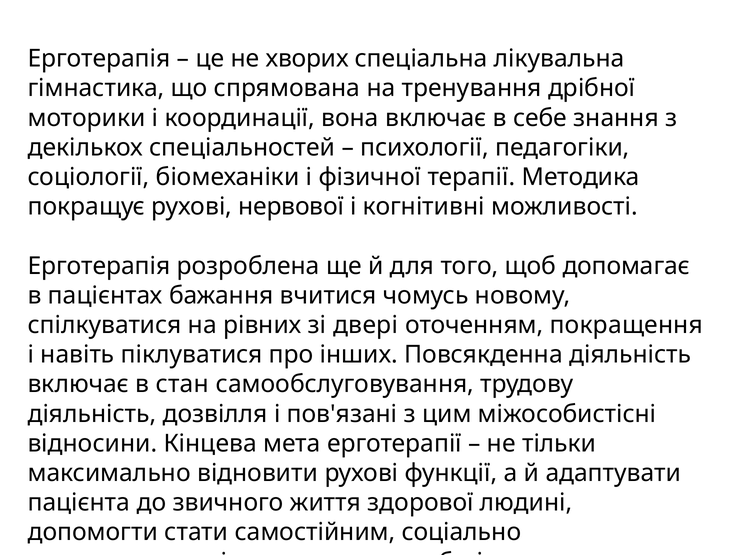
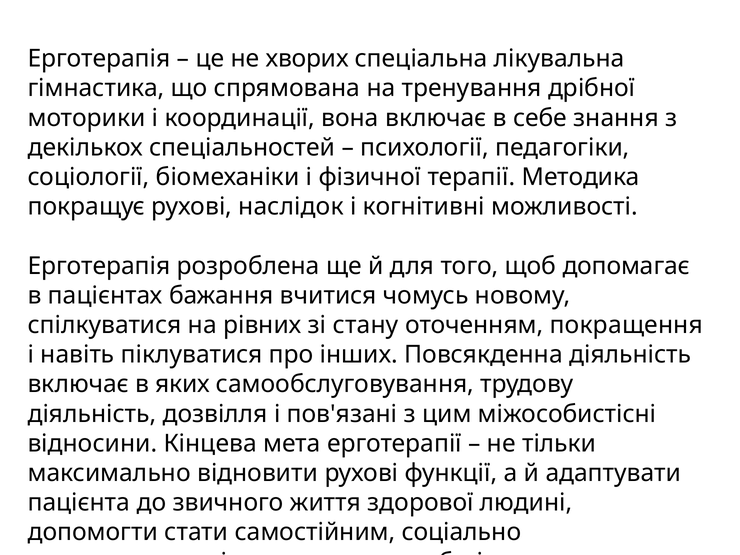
нервової: нервової -> наслідок
двері: двері -> стану
стан: стан -> яких
